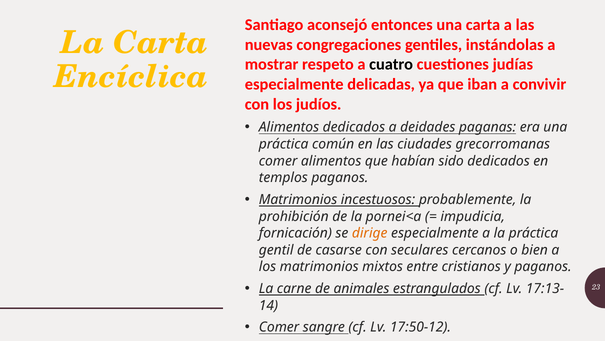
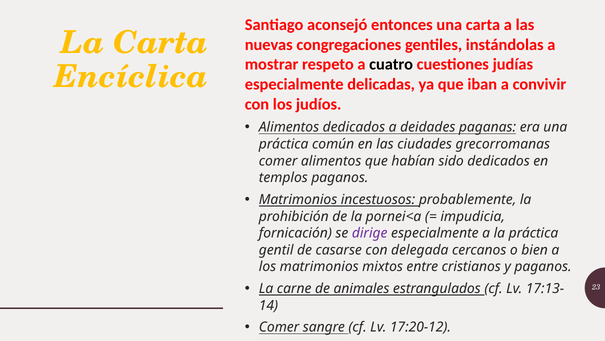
dirige colour: orange -> purple
seculares: seculares -> delegada
17:50-12: 17:50-12 -> 17:20-12
